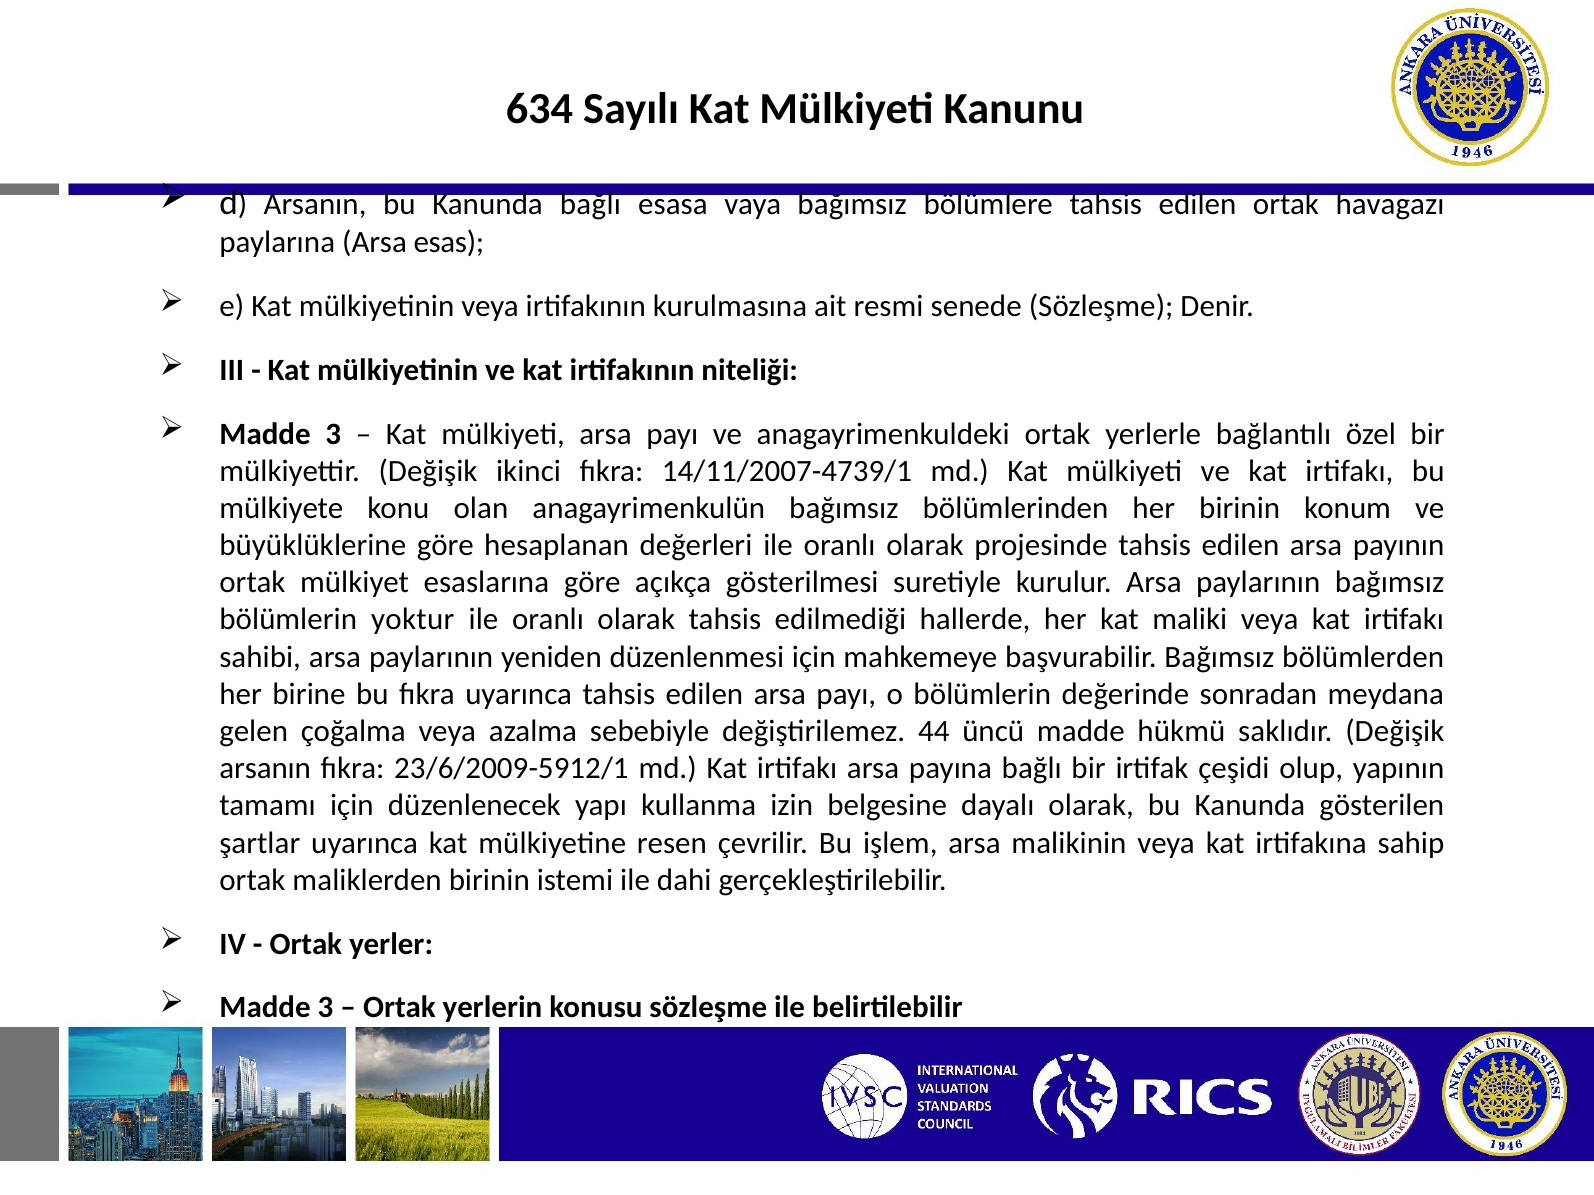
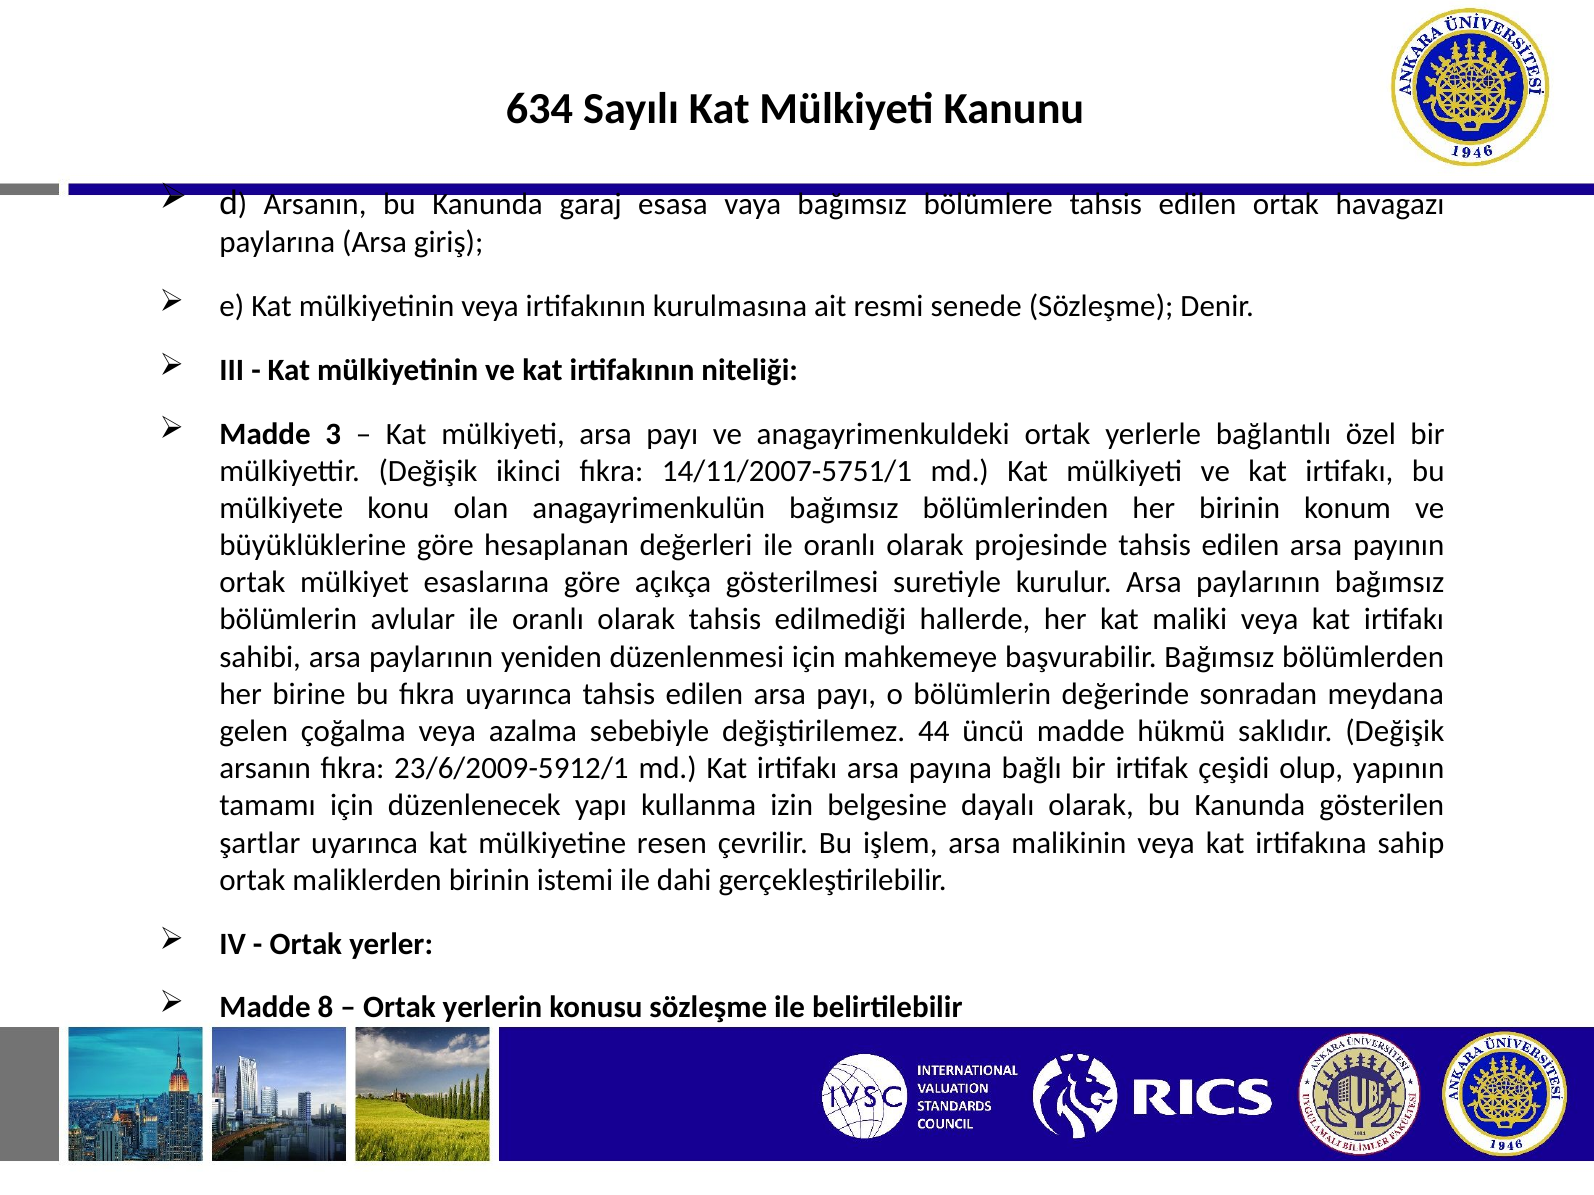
Kanunda bağlı: bağlı -> garaj
esas: esas -> giriş
14/11/2007-4739/1: 14/11/2007-4739/1 -> 14/11/2007-5751/1
yoktur: yoktur -> avlular
3 at (326, 1008): 3 -> 8
